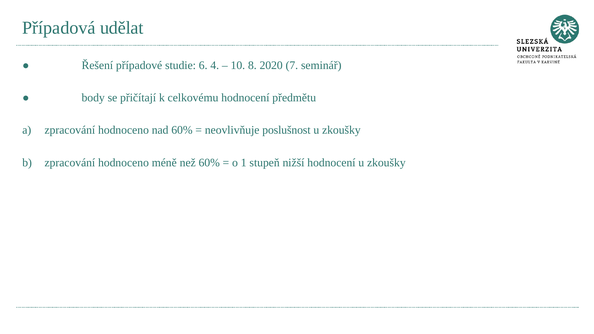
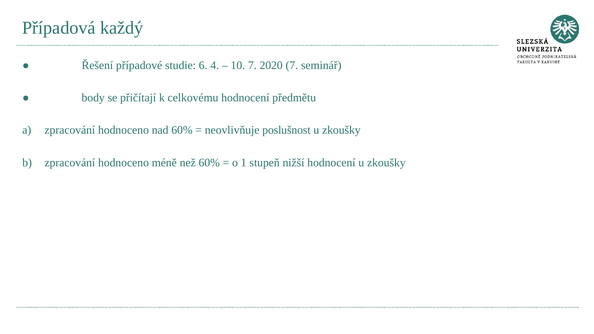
udělat: udělat -> každý
10 8: 8 -> 7
